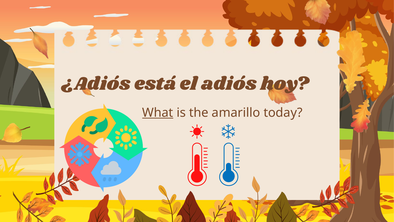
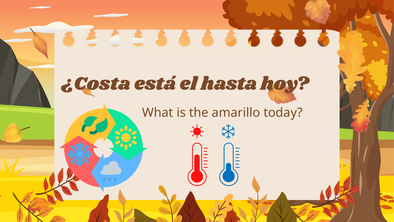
¿Adiós: ¿Adiós -> ¿Costa
adiós: adiós -> hasta
What underline: present -> none
